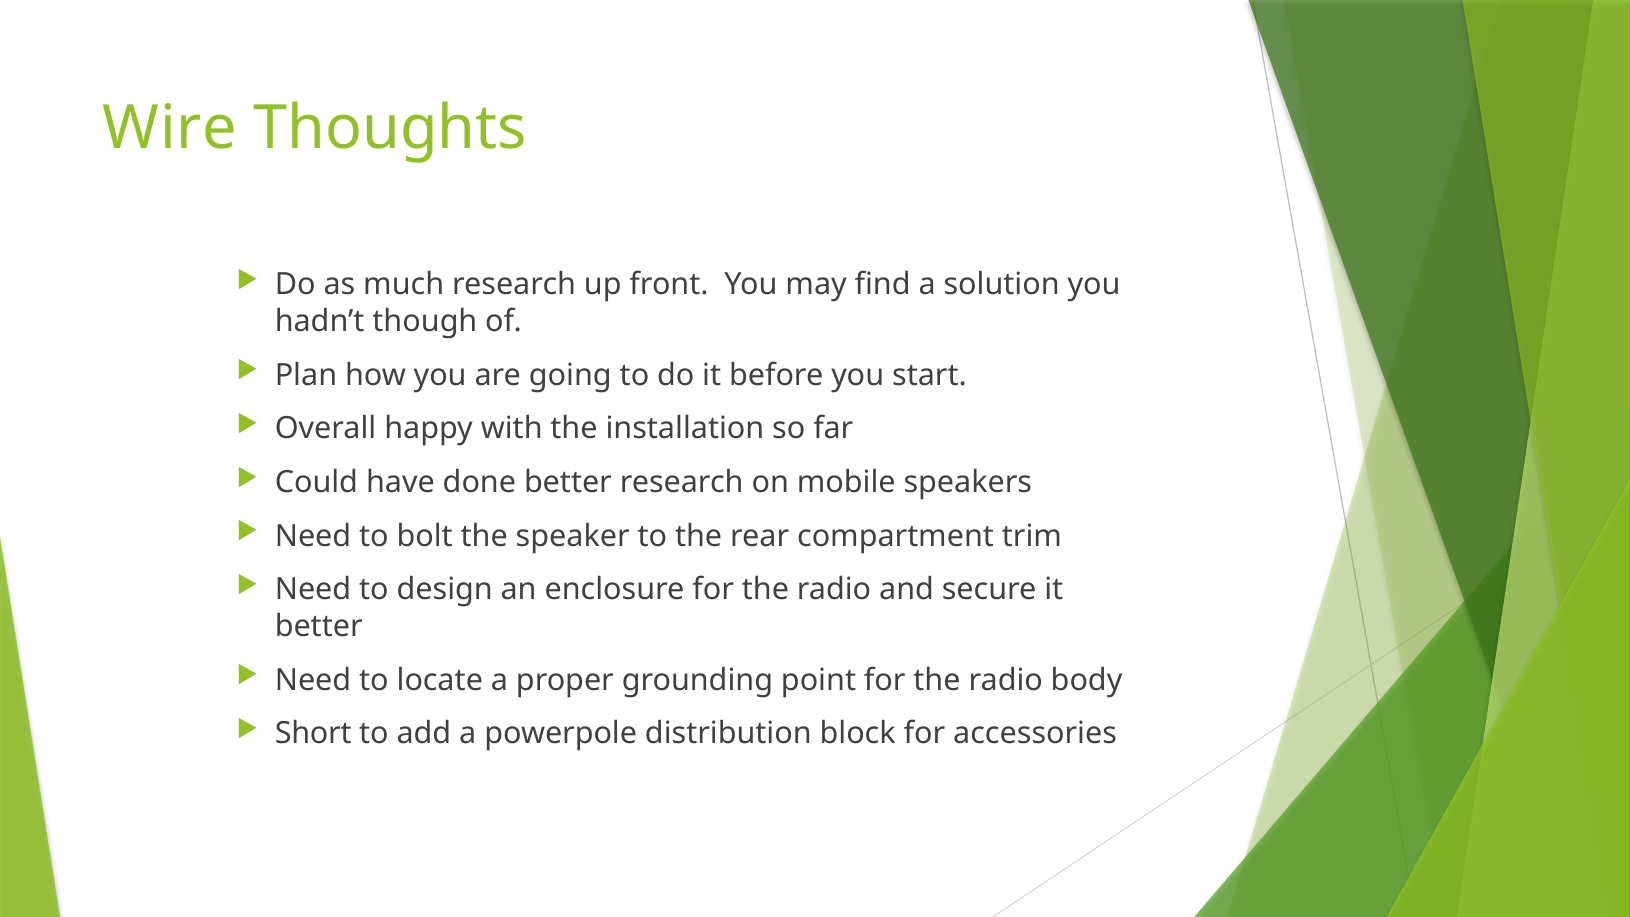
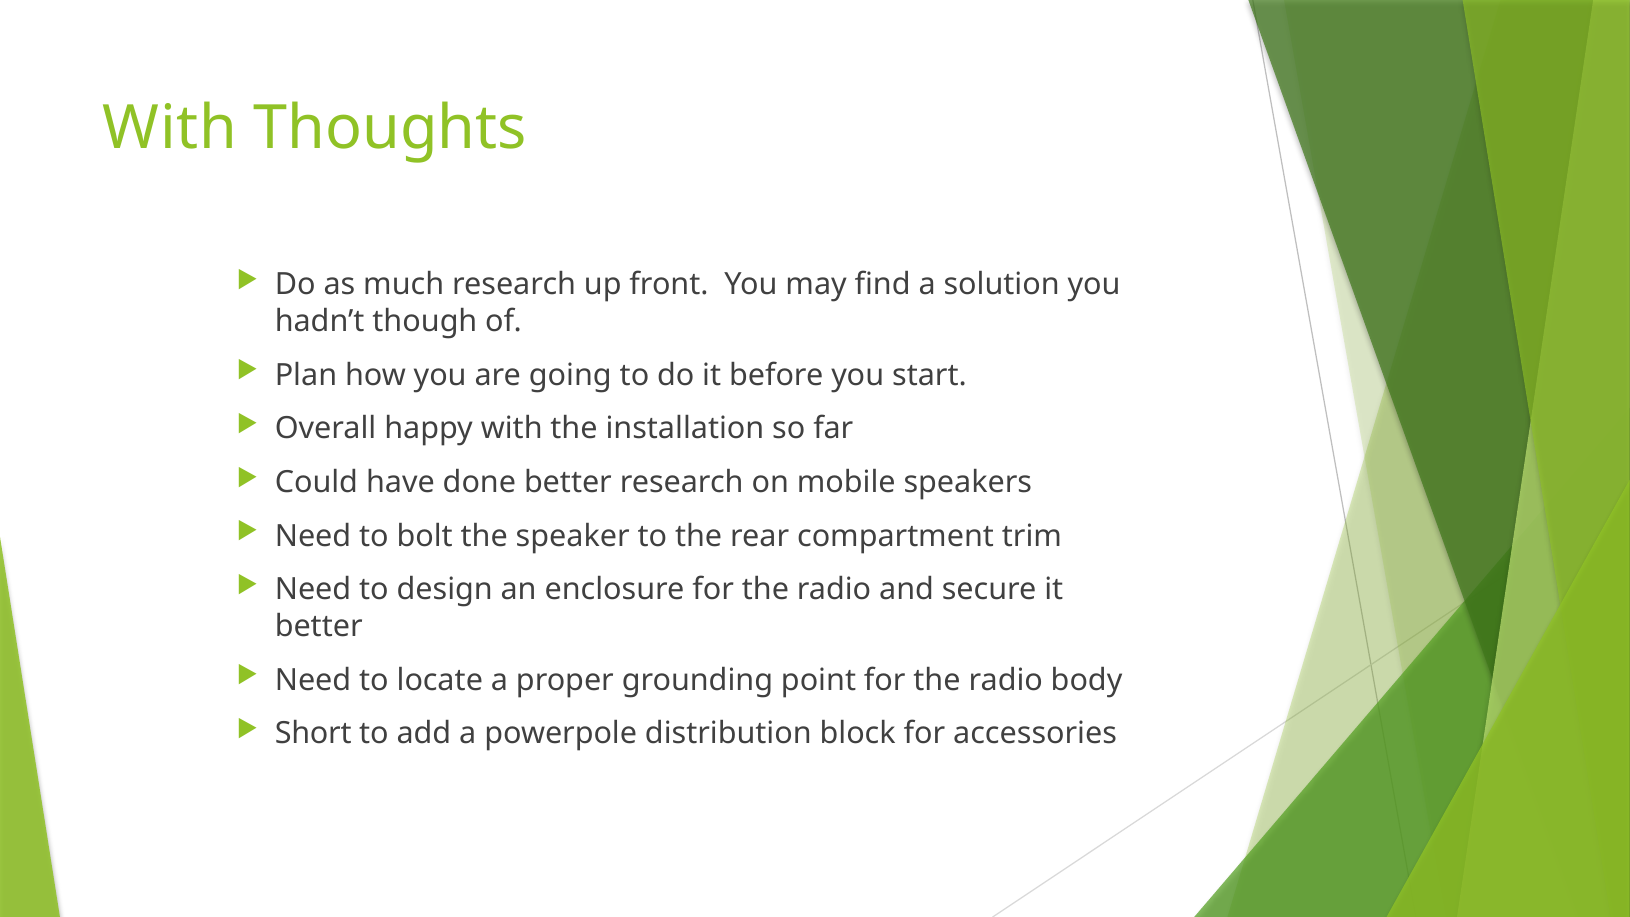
Wire at (170, 129): Wire -> With
